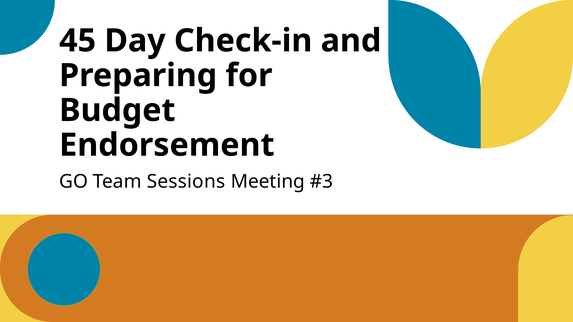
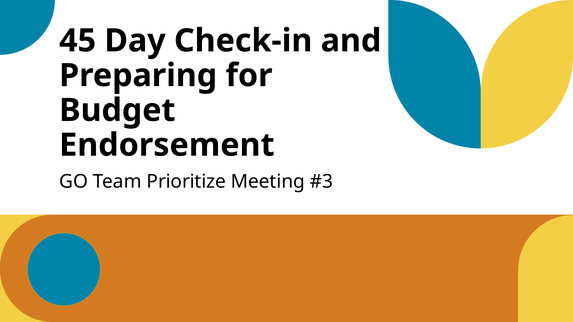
Sessions: Sessions -> Prioritize
